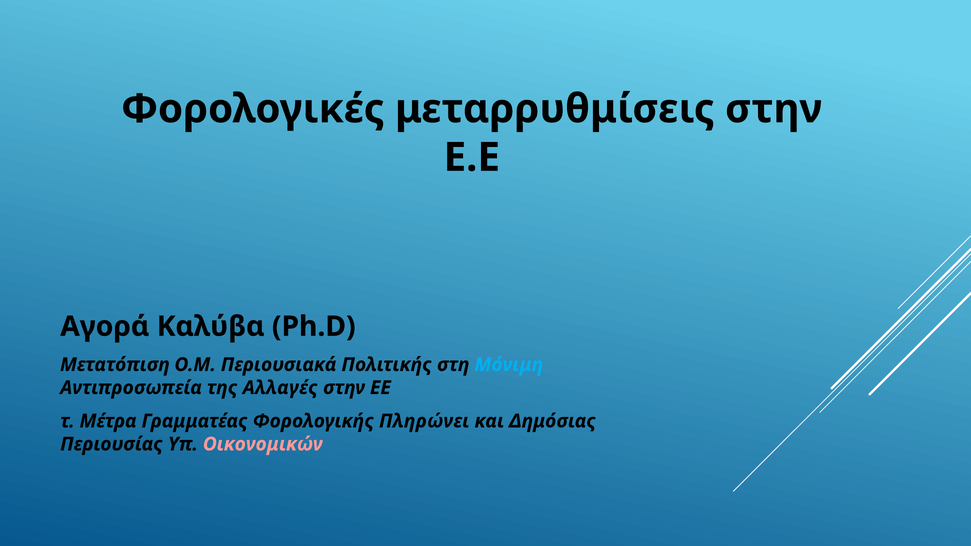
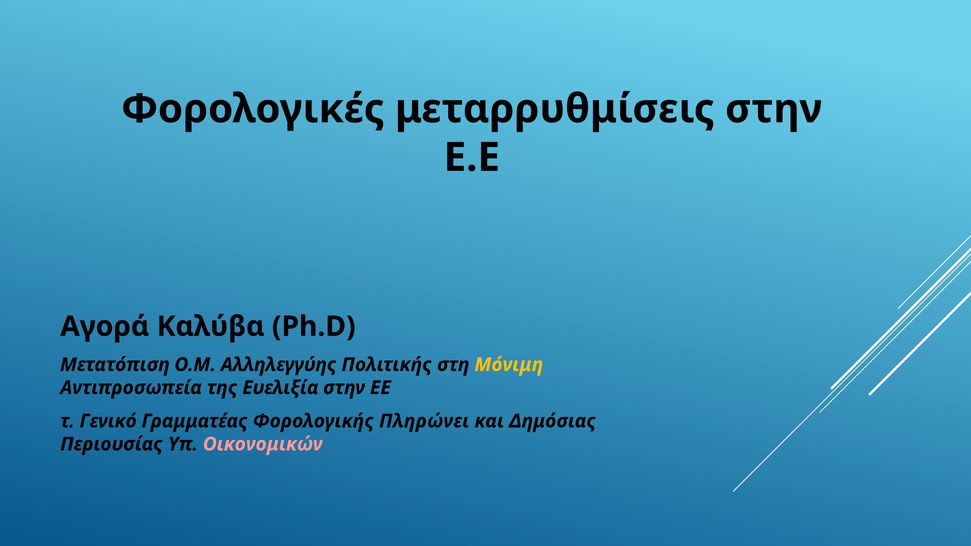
Περιουσιακά: Περιουσιακά -> Αλληλεγγύης
Μόνιμη colour: light blue -> yellow
Αλλαγές: Αλλαγές -> Ευελιξία
Μέτρα: Μέτρα -> Γενικό
